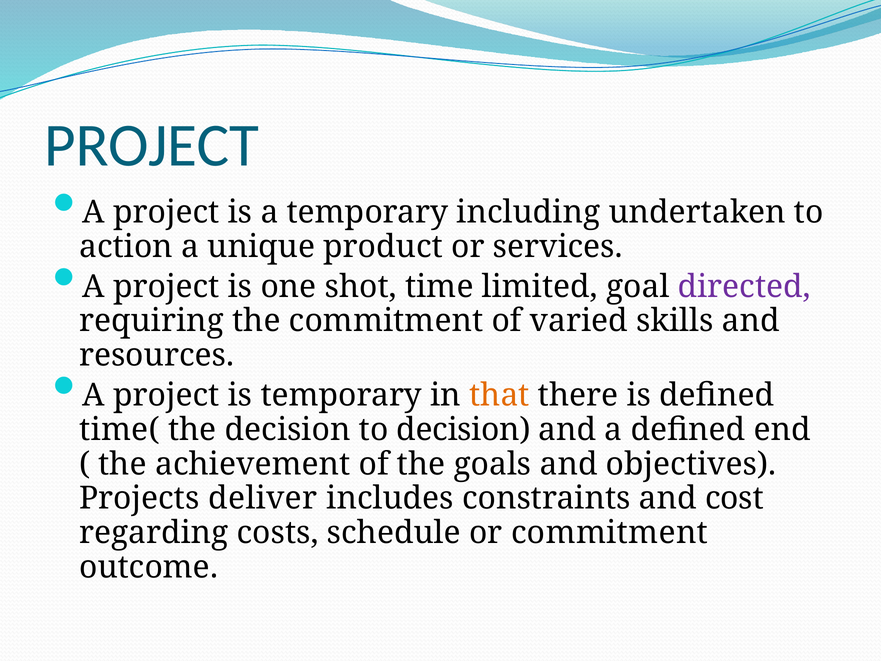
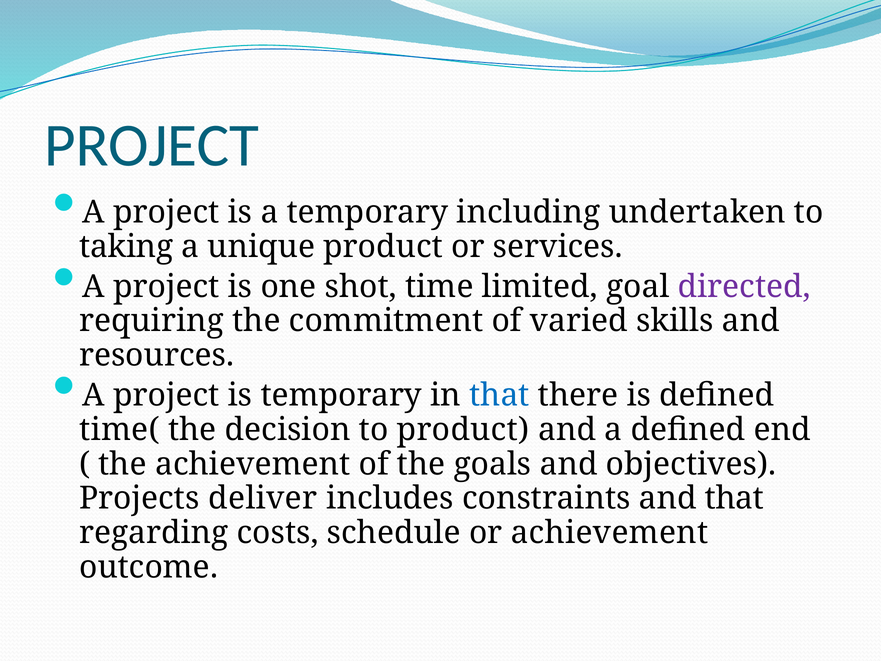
action: action -> taking
that at (499, 395) colour: orange -> blue
to decision: decision -> product
and cost: cost -> that
or commitment: commitment -> achievement
